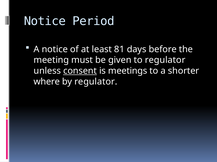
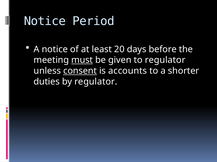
81: 81 -> 20
must underline: none -> present
meetings: meetings -> accounts
where: where -> duties
